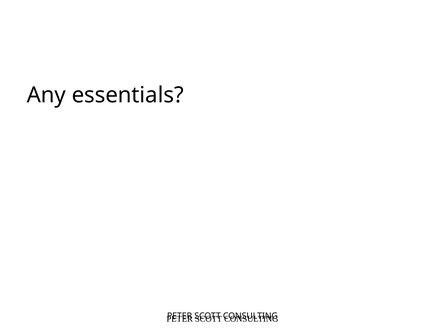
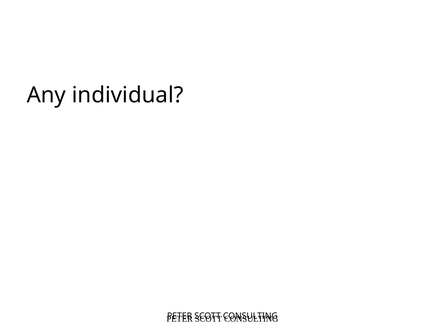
essentials: essentials -> individual
